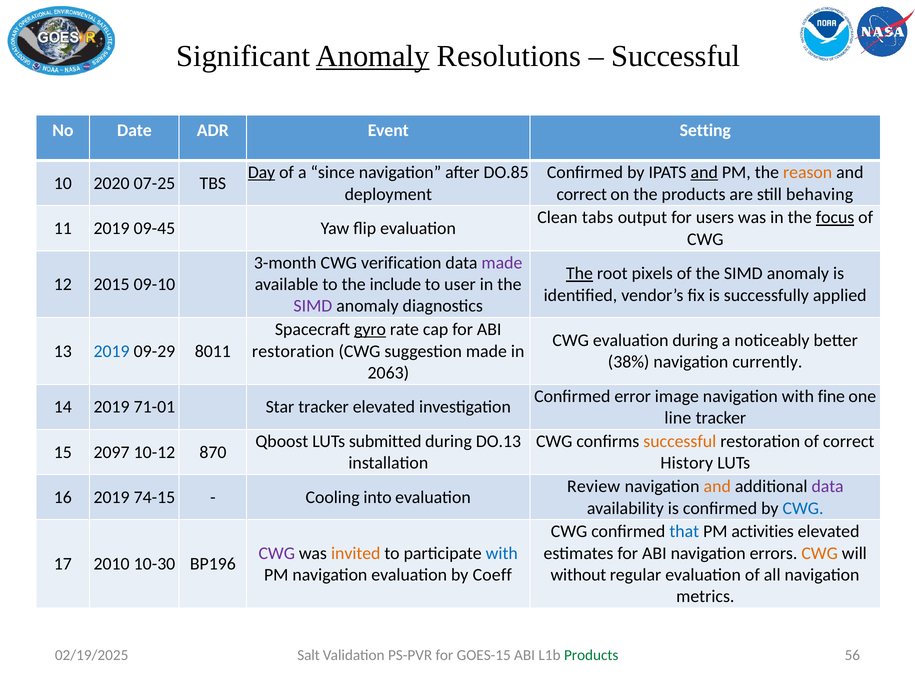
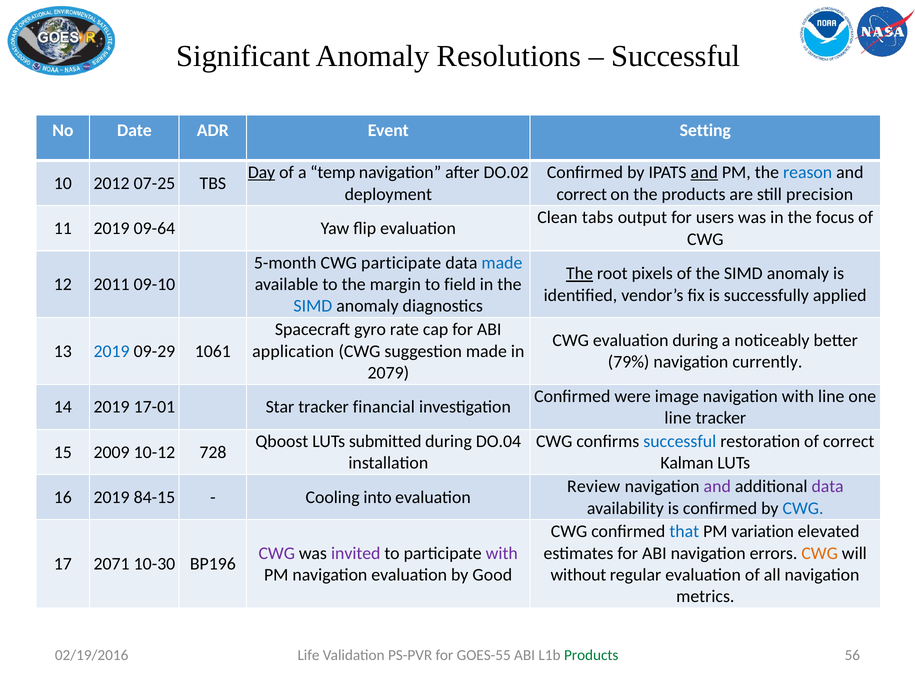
Anomaly at (373, 56) underline: present -> none
since: since -> temp
DO.85: DO.85 -> DO.02
reason colour: orange -> blue
2020: 2020 -> 2012
behaving: behaving -> precision
focus underline: present -> none
09-45: 09-45 -> 09-64
3-month: 3-month -> 5-month
CWG verification: verification -> participate
made at (502, 263) colour: purple -> blue
2015: 2015 -> 2011
include: include -> margin
user: user -> field
SIMD at (313, 306) colour: purple -> blue
gyro underline: present -> none
8011: 8011 -> 1061
restoration at (293, 351): restoration -> application
38%: 38% -> 79%
2063: 2063 -> 2079
error: error -> were
with fine: fine -> line
71-01: 71-01 -> 17-01
tracker elevated: elevated -> financial
DO.13: DO.13 -> DO.04
successful at (680, 442) colour: orange -> blue
2097: 2097 -> 2009
870: 870 -> 728
History: History -> Kalman
and at (717, 487) colour: orange -> purple
74-15: 74-15 -> 84-15
activities: activities -> variation
invited colour: orange -> purple
with at (502, 553) colour: blue -> purple
2010: 2010 -> 2071
Coeff: Coeff -> Good
Salt: Salt -> Life
GOES-15: GOES-15 -> GOES-55
02/19/2025: 02/19/2025 -> 02/19/2016
